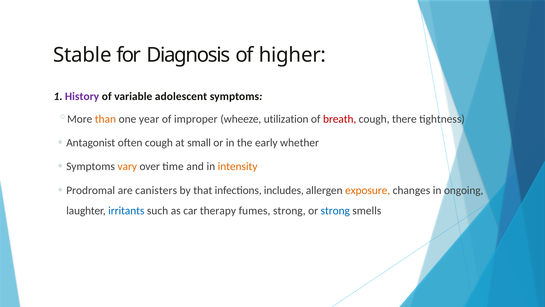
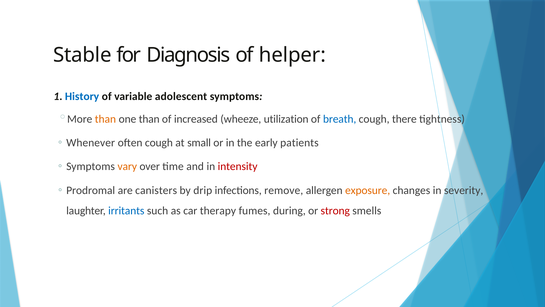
higher: higher -> helper
History colour: purple -> blue
one year: year -> than
improper: improper -> increased
breath colour: red -> blue
Antagonist: Antagonist -> Whenever
whether: whether -> patients
intensity colour: orange -> red
that: that -> drip
includes: includes -> remove
ongoing: ongoing -> severity
fumes strong: strong -> during
strong at (335, 211) colour: blue -> red
